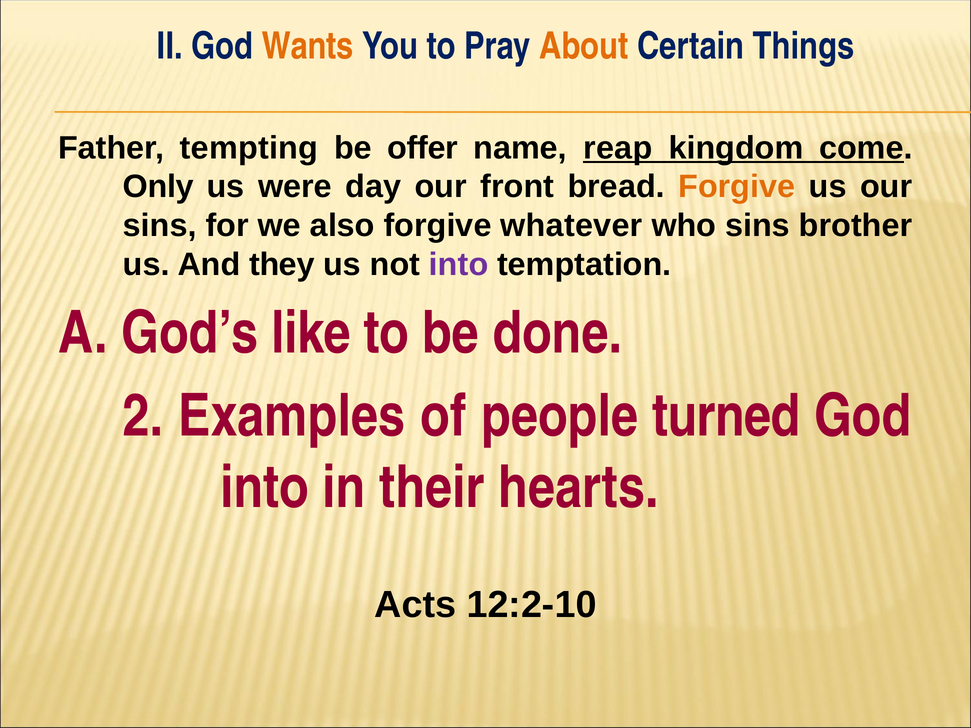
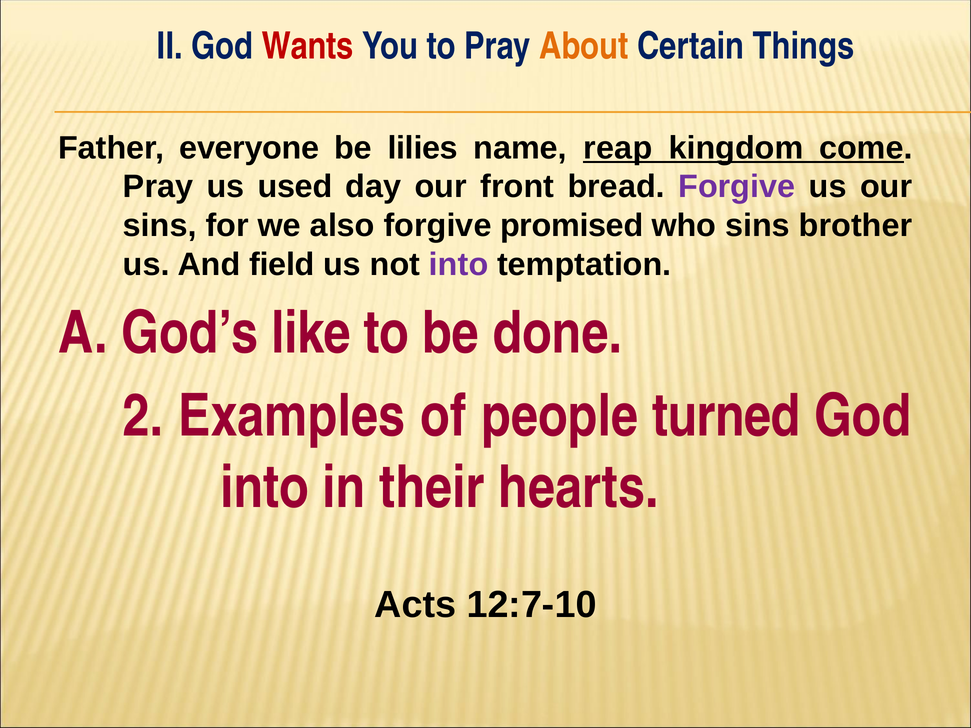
Wants colour: orange -> red
tempting: tempting -> everyone
offer: offer -> lilies
Only at (158, 187): Only -> Pray
were: were -> used
Forgive at (737, 187) colour: orange -> purple
whatever: whatever -> promised
they: they -> field
12:2-10: 12:2-10 -> 12:7-10
